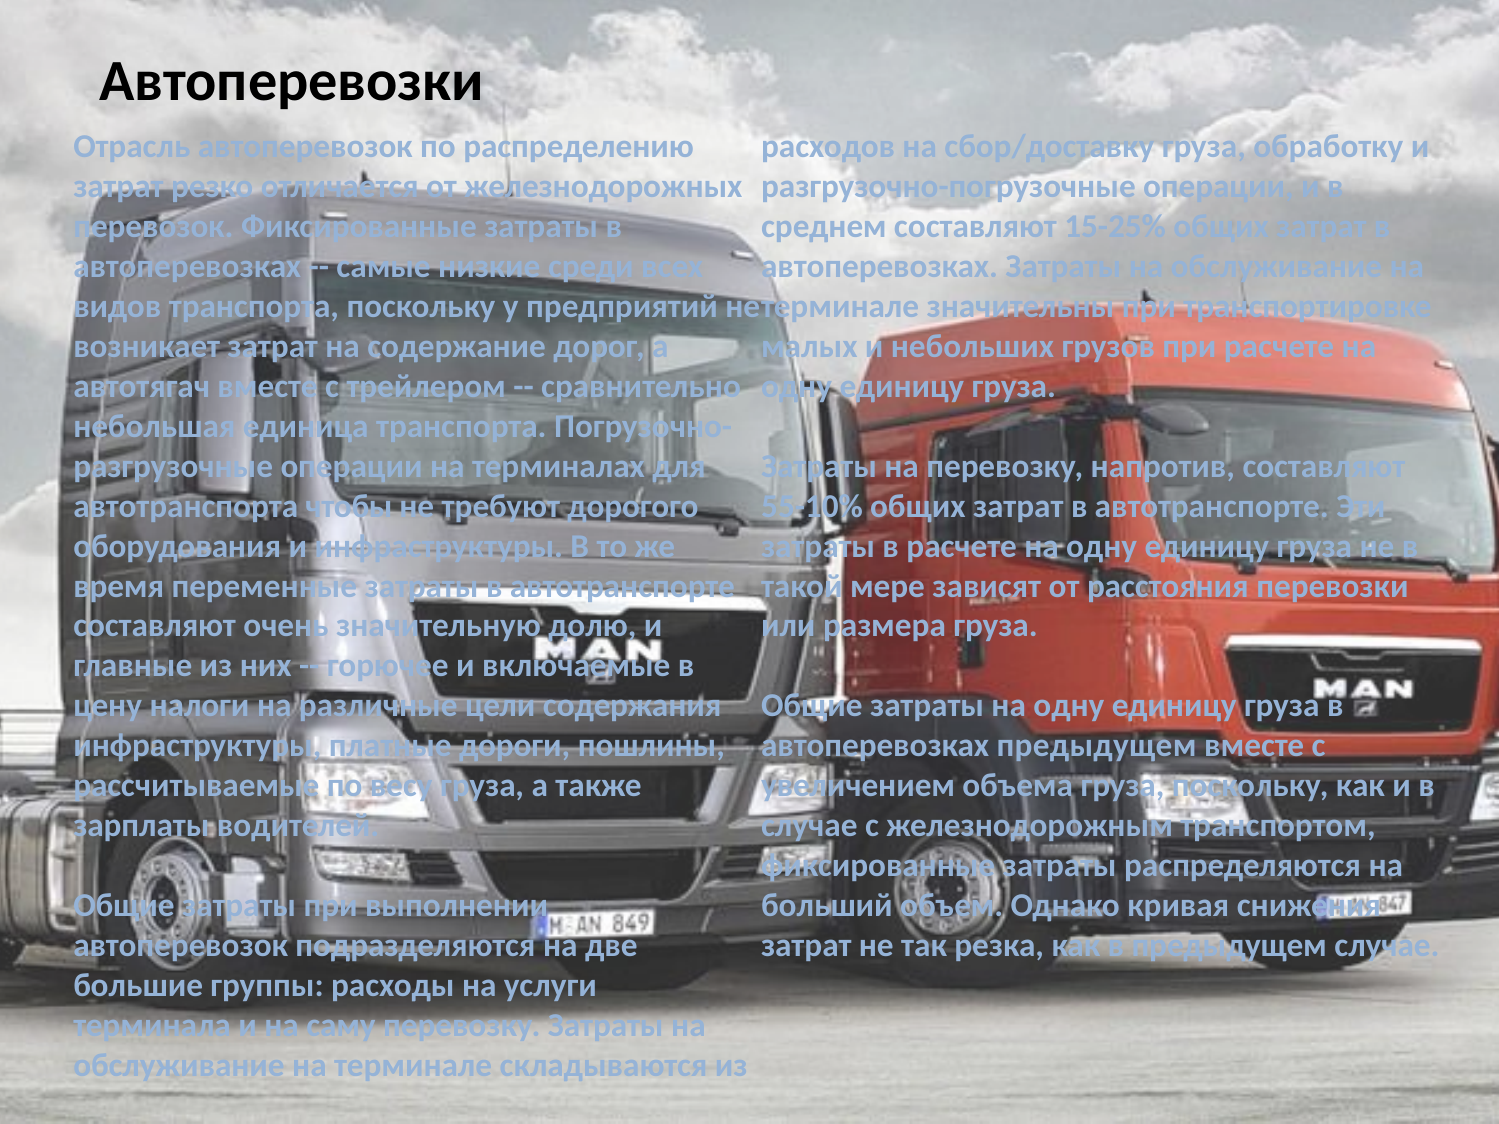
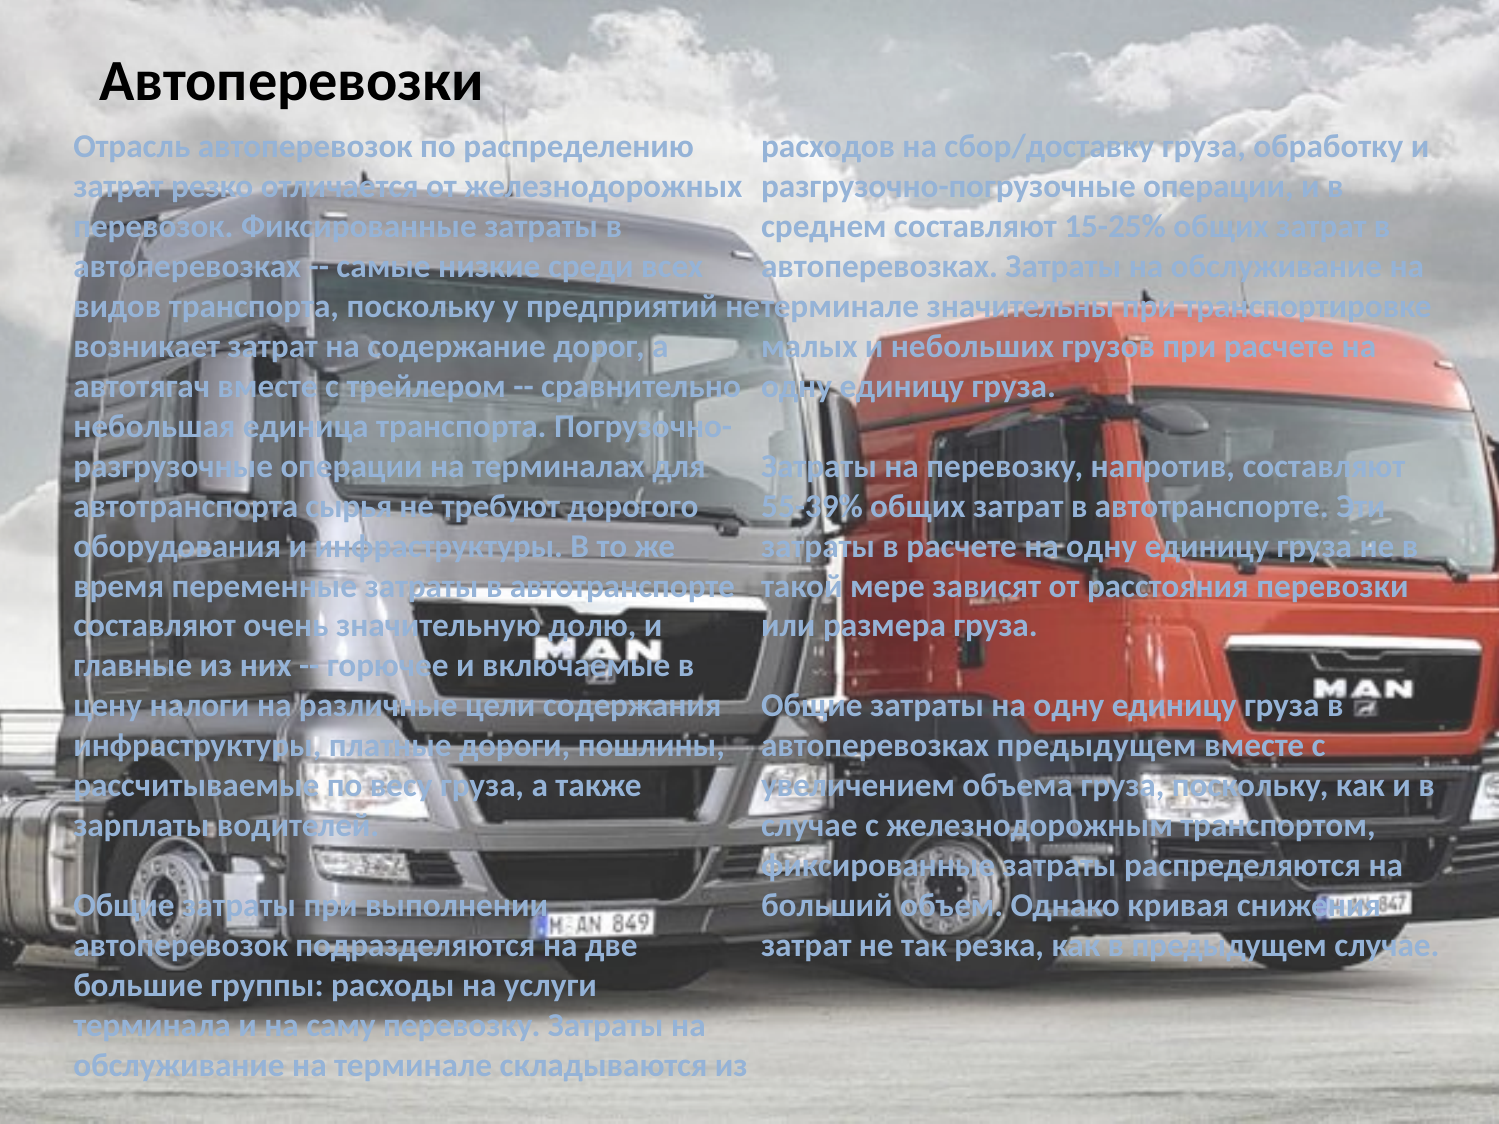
чтобы: чтобы -> сырья
55-10%: 55-10% -> 55-39%
